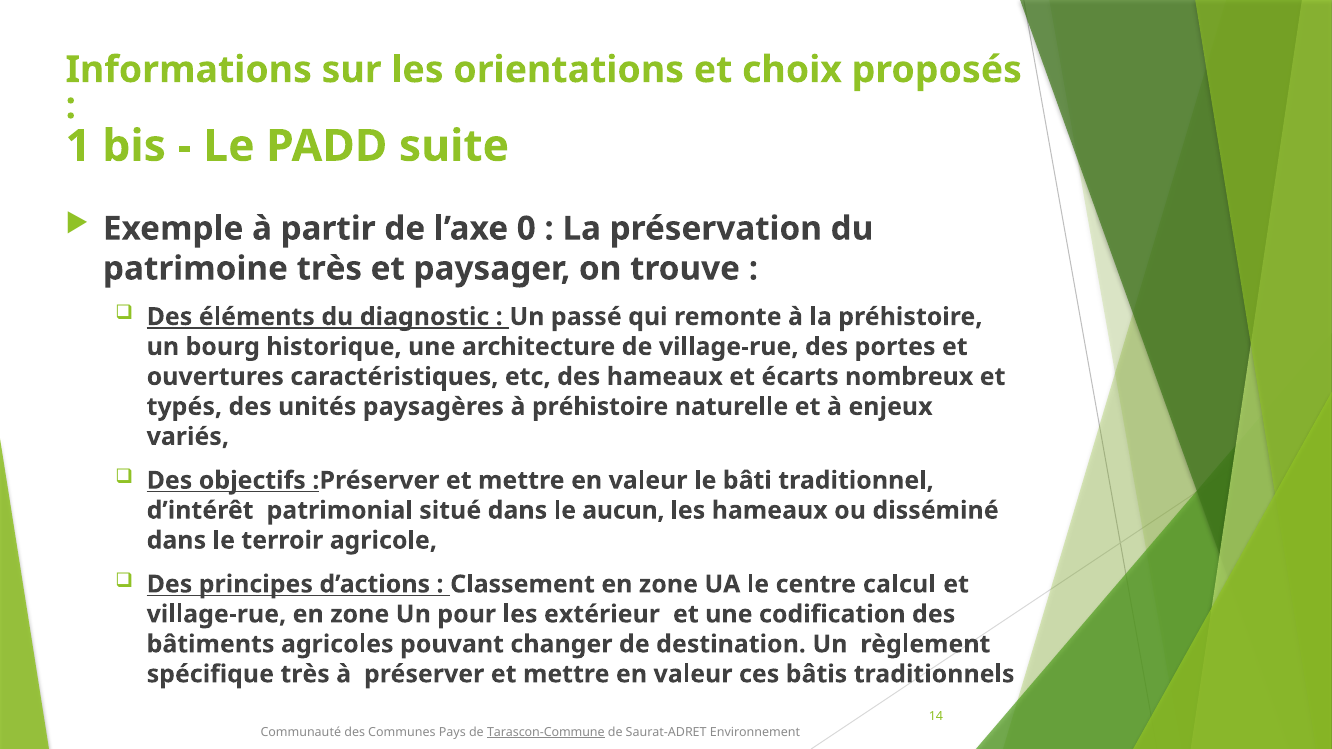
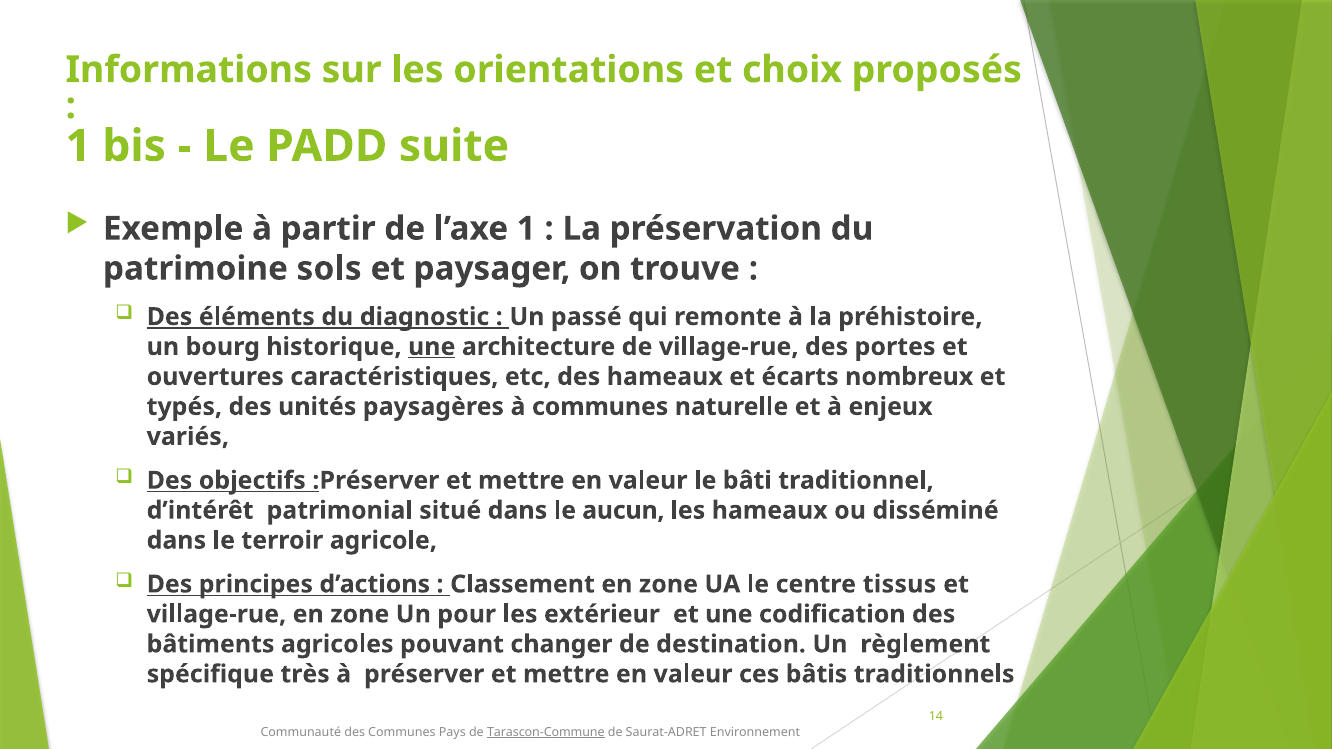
l’axe 0: 0 -> 1
patrimoine très: très -> sols
une at (432, 347) underline: none -> present
à préhistoire: préhistoire -> communes
calcul: calcul -> tissus
